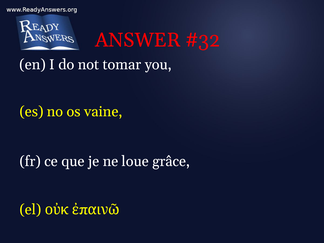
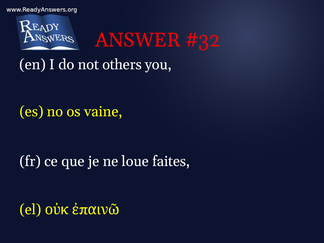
tomar: tomar -> others
grâce: grâce -> faites
